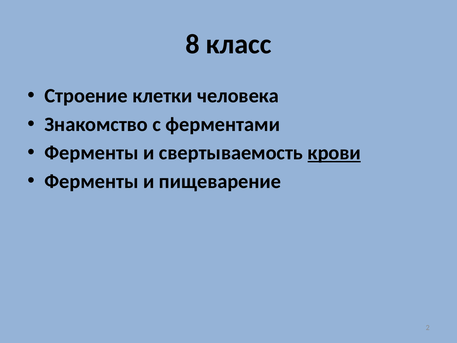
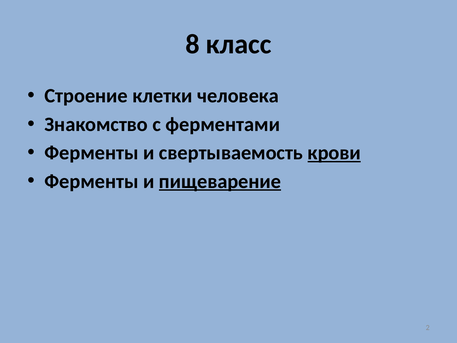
пищеварение underline: none -> present
